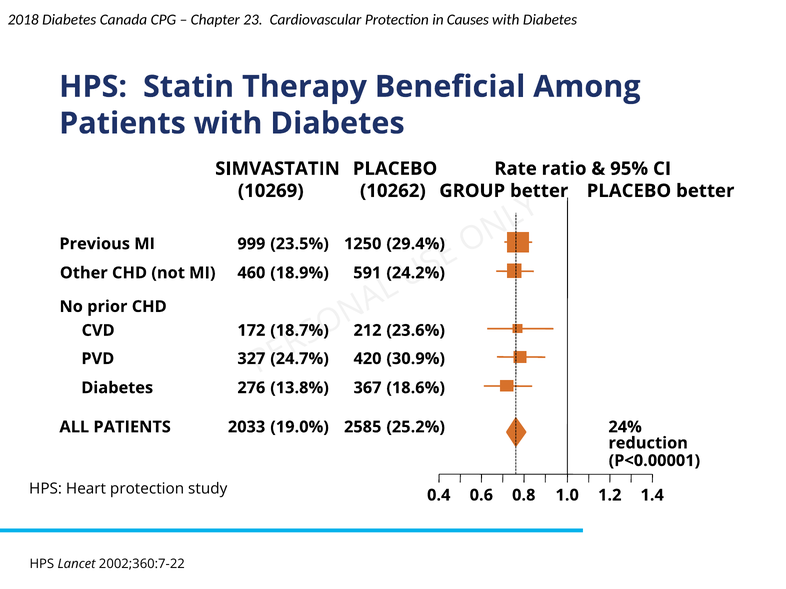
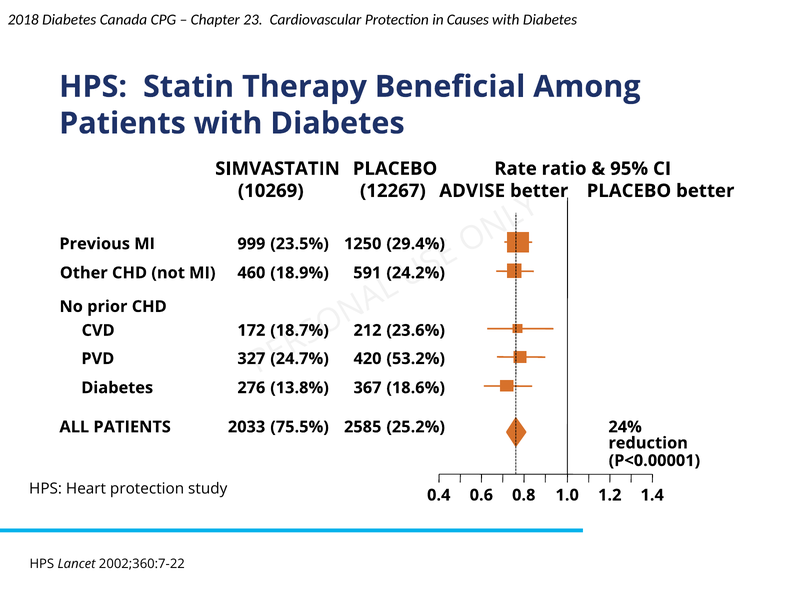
10262: 10262 -> 12267
GROUP: GROUP -> ADVISE
30.9%: 30.9% -> 53.2%
19.0%: 19.0% -> 75.5%
